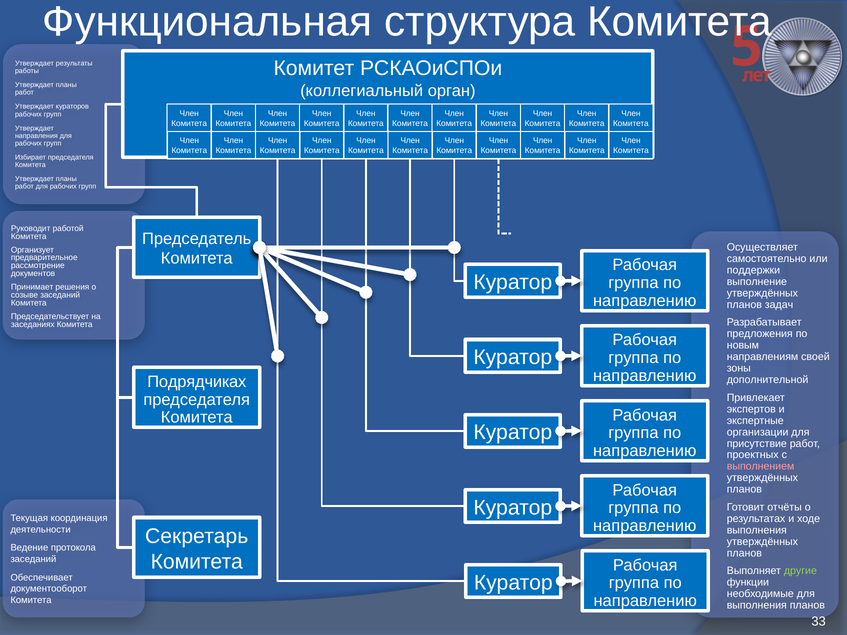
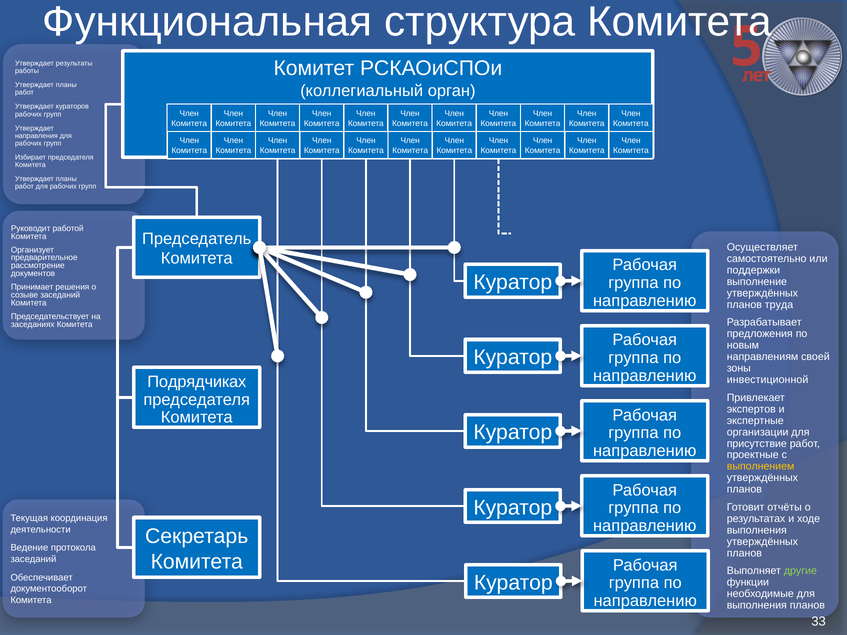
задач: задач -> труда
дополнительной: дополнительной -> инвестиционной
проектных: проектных -> проектные
выполнением colour: pink -> yellow
